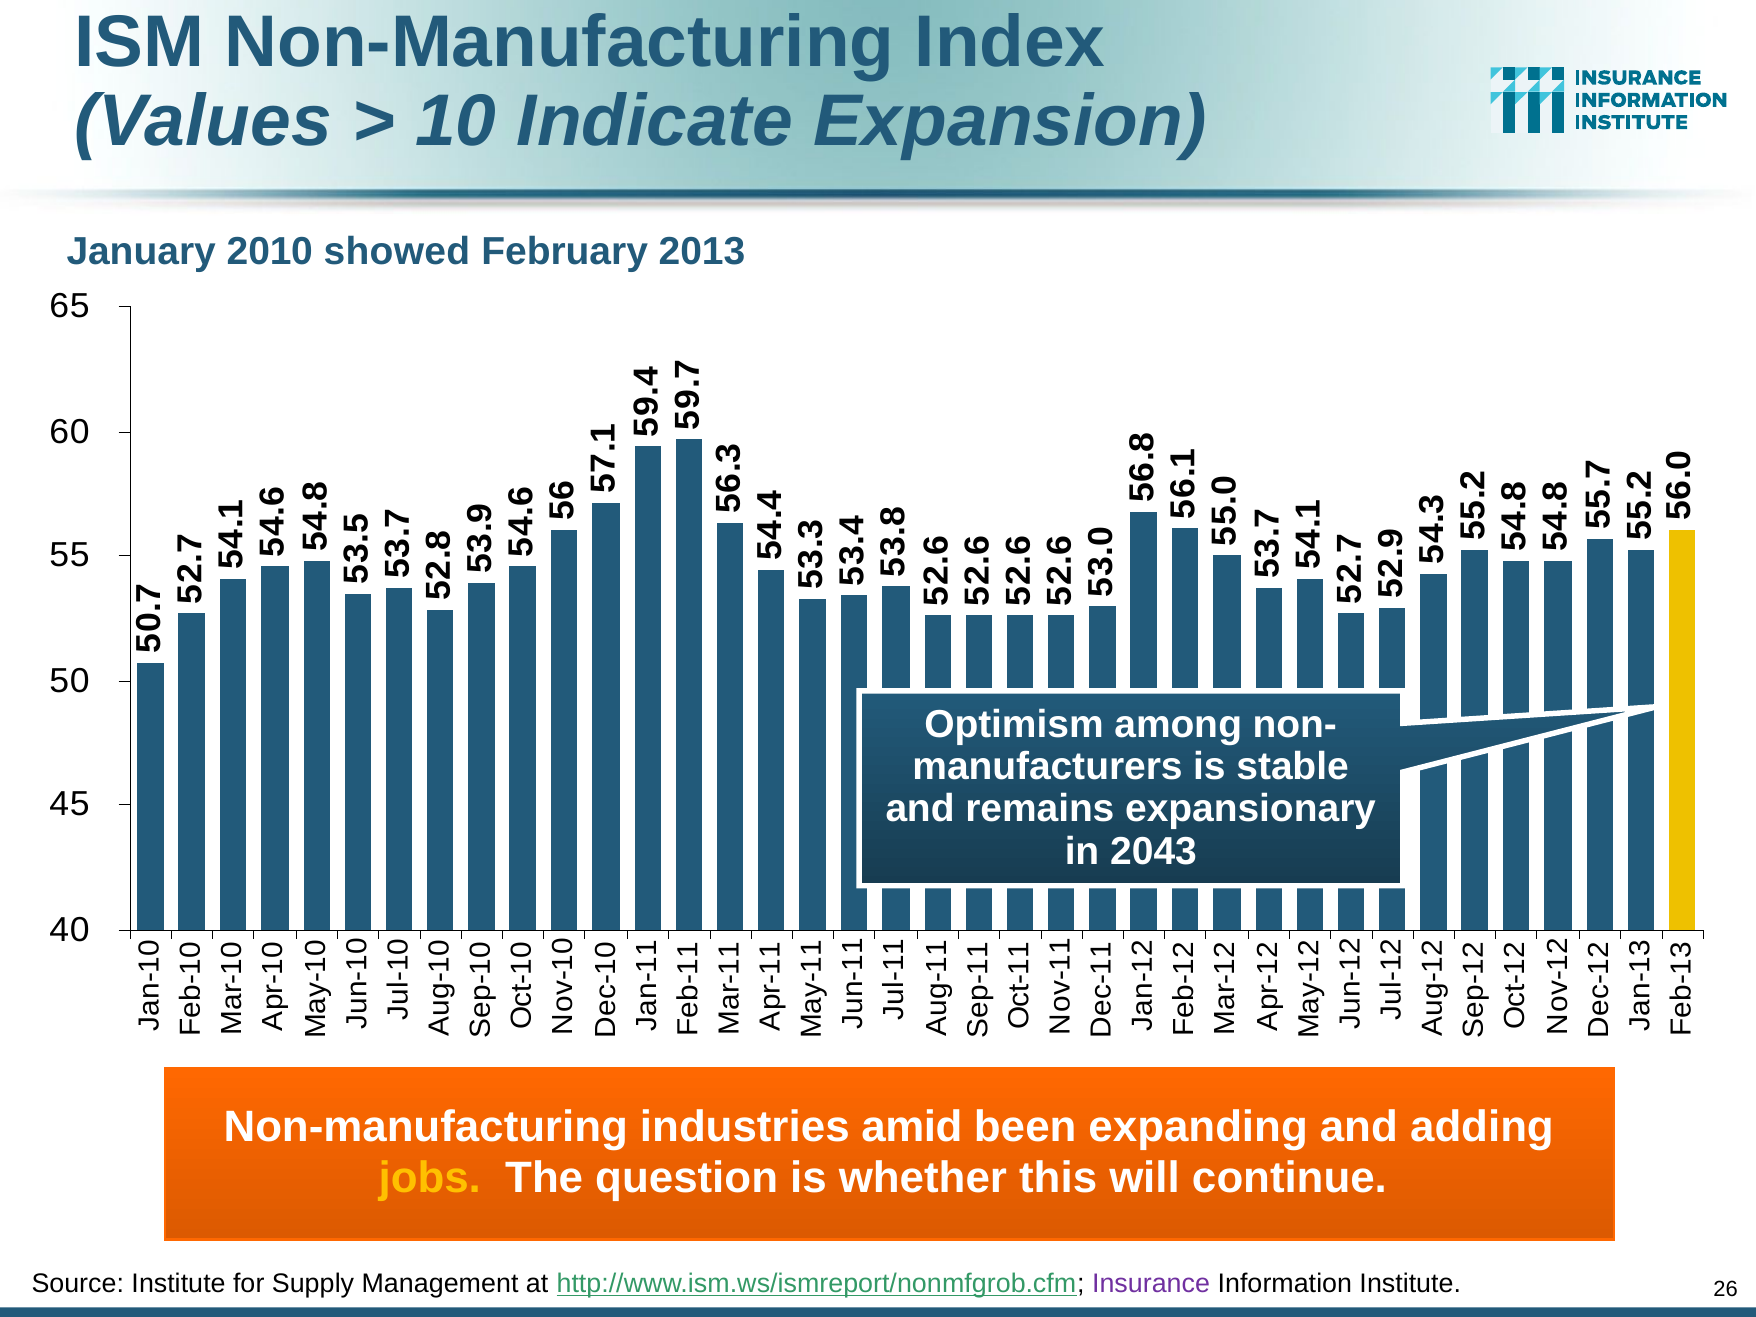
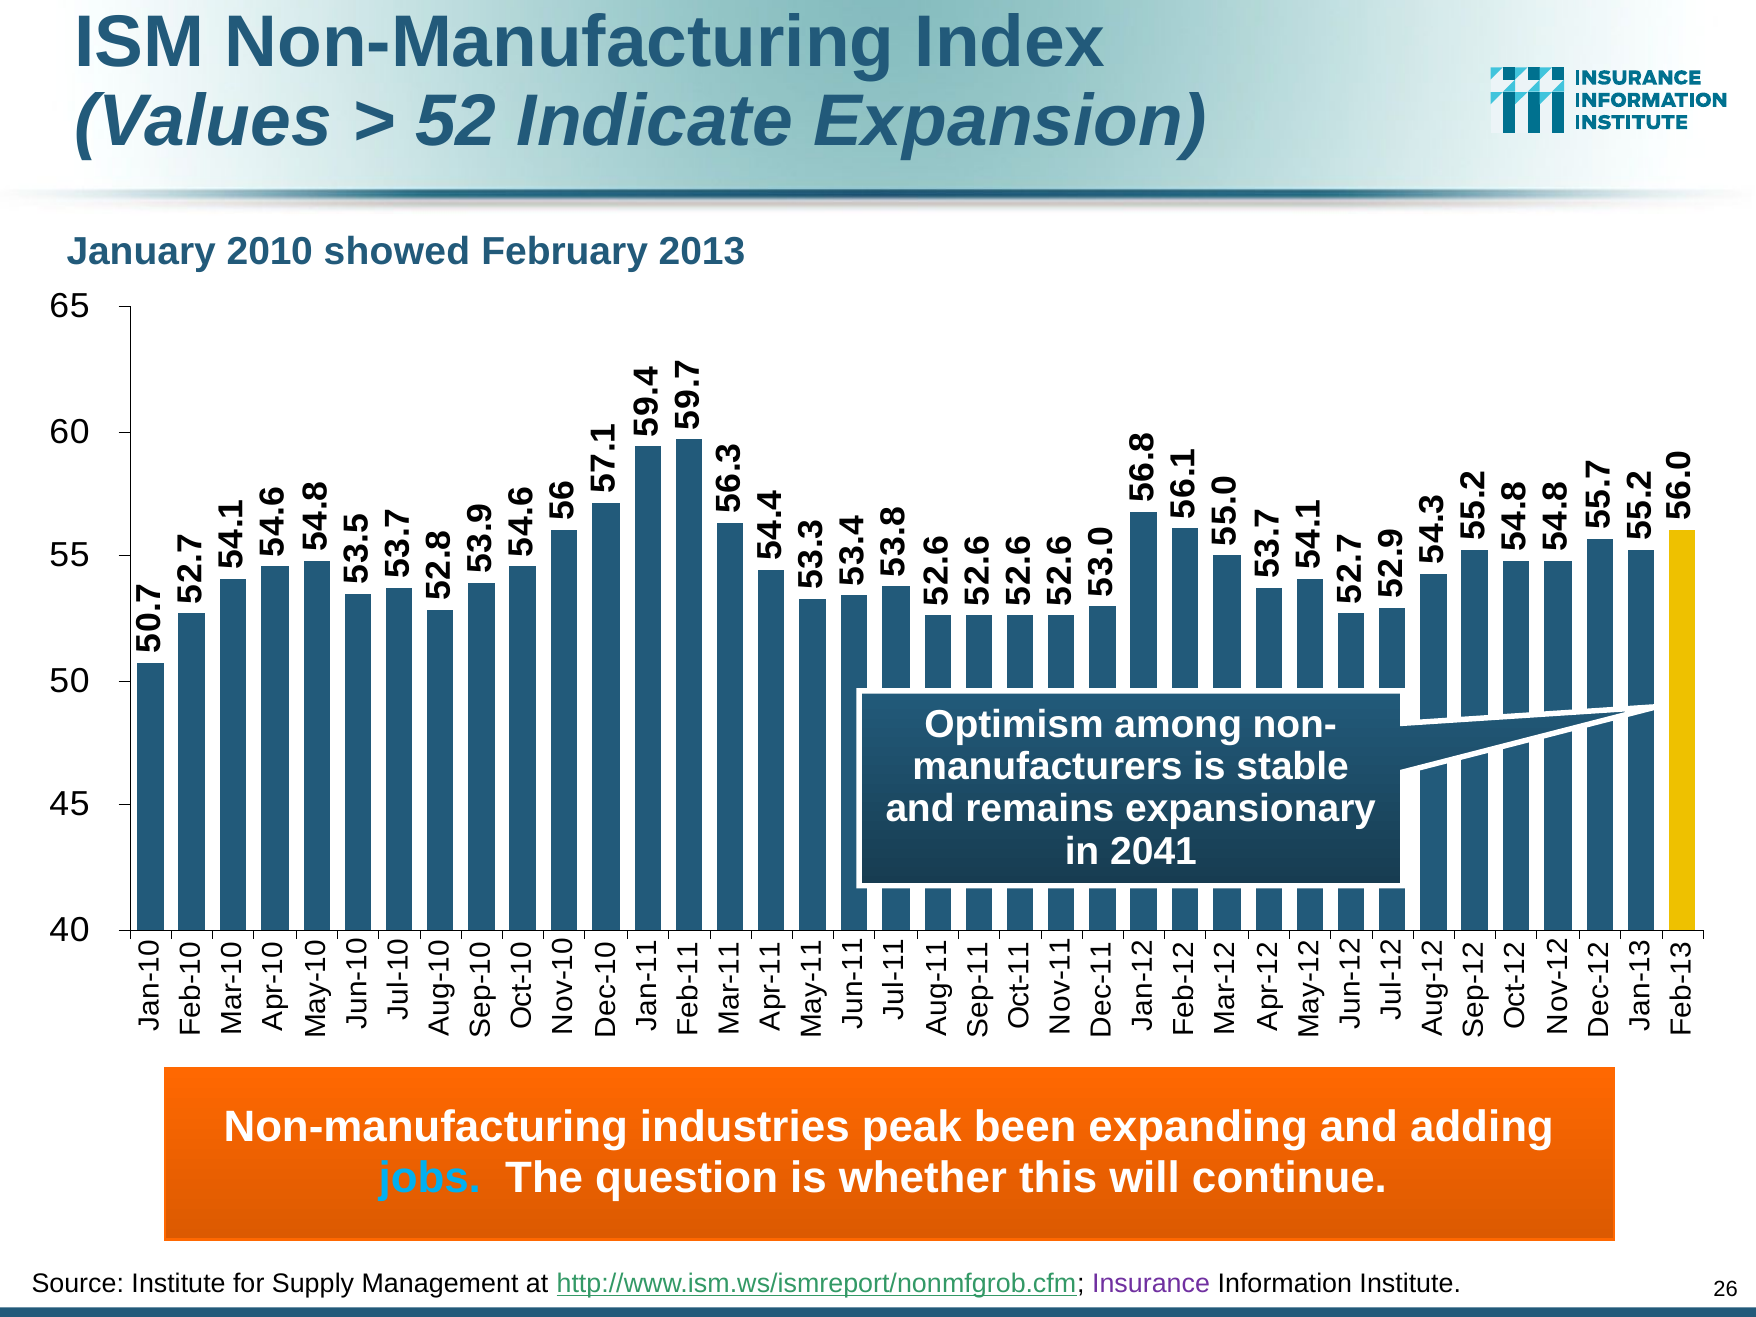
10: 10 -> 52
2043: 2043 -> 2041
amid: amid -> peak
jobs colour: yellow -> light blue
